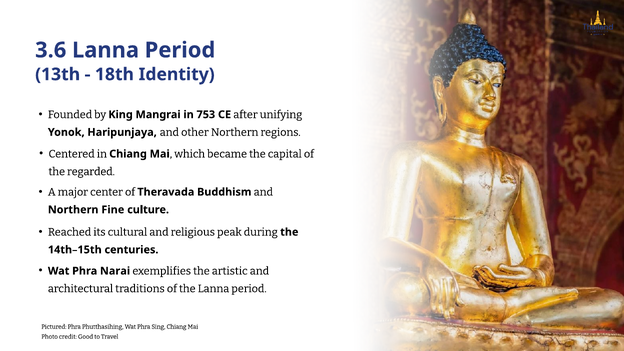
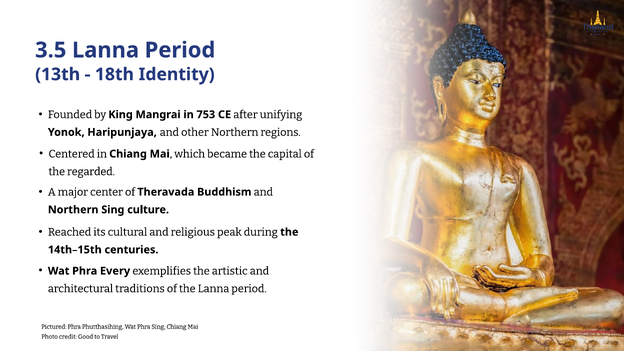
3.6: 3.6 -> 3.5
Northern Fine: Fine -> Sing
Narai: Narai -> Every
